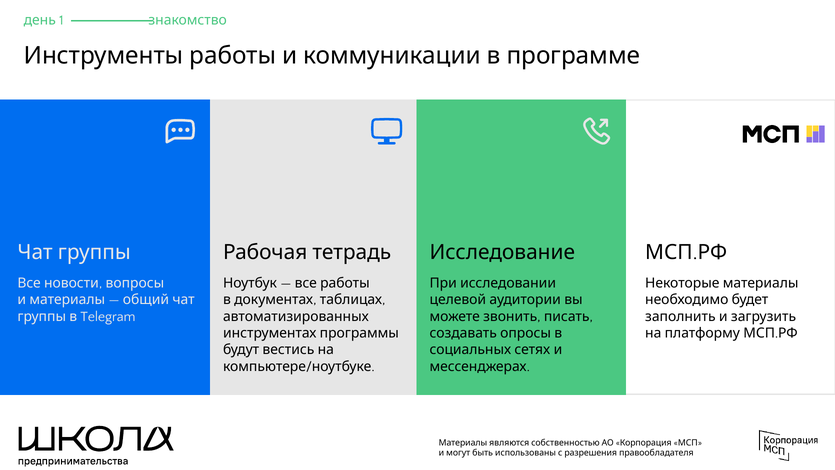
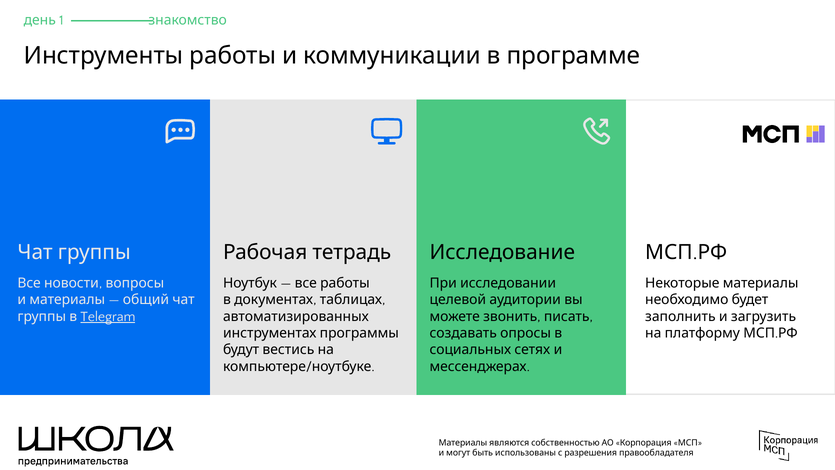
Telegram underline: none -> present
